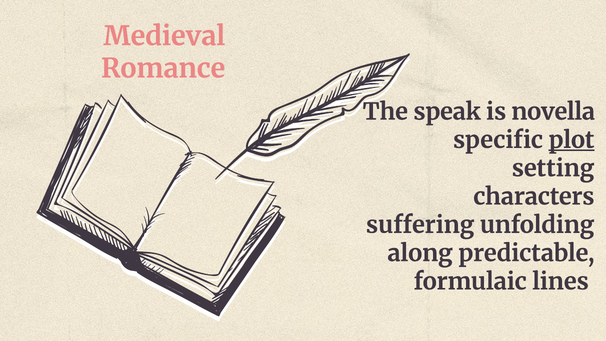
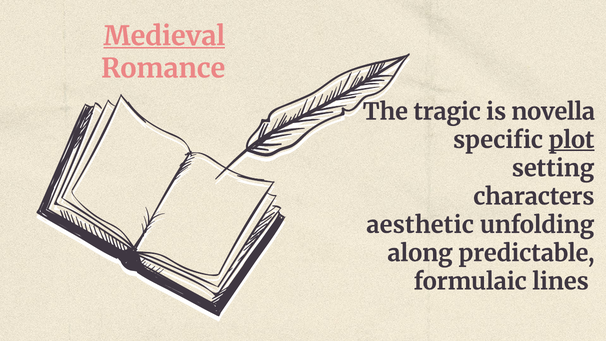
Medieval underline: none -> present
speak: speak -> tragic
suffering: suffering -> aesthetic
